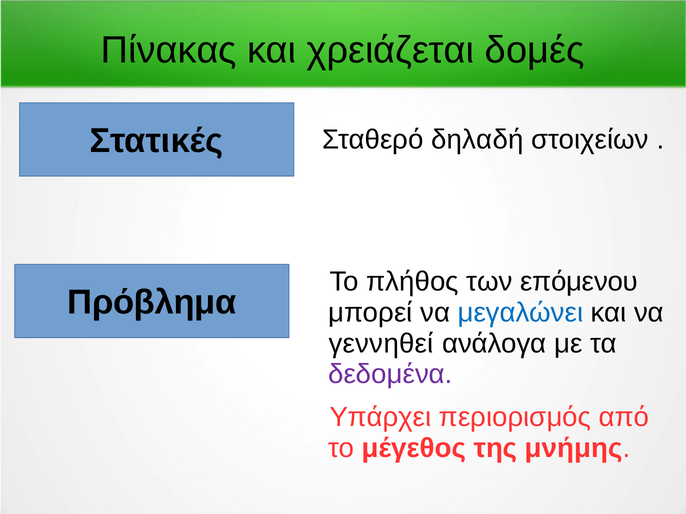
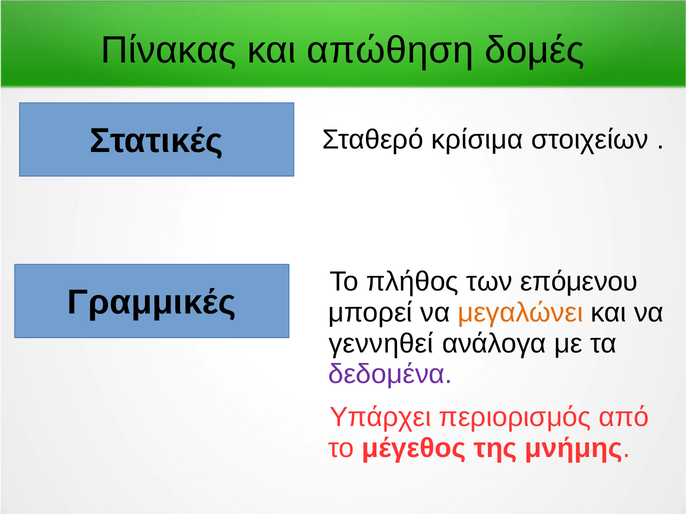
χρειάζεται: χρειάζεται -> απώθηση
δηλαδή: δηλαδή -> κρίσιμα
Πρόβλημα: Πρόβλημα -> Γραμμικές
μεγαλώνει colour: blue -> orange
